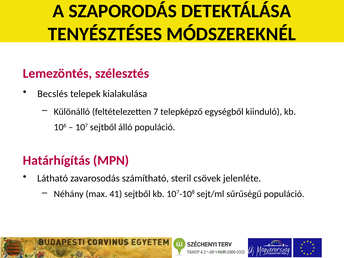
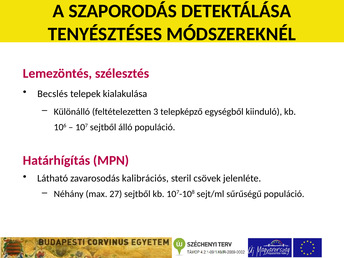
7: 7 -> 3
számítható: számítható -> kalibrációs
41: 41 -> 27
